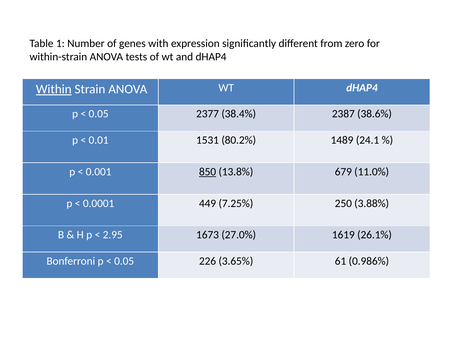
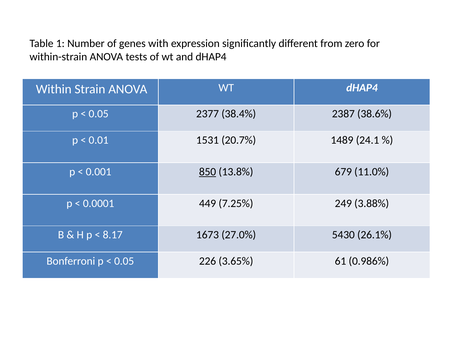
Within underline: present -> none
80.2%: 80.2% -> 20.7%
250: 250 -> 249
2.95: 2.95 -> 8.17
1619: 1619 -> 5430
